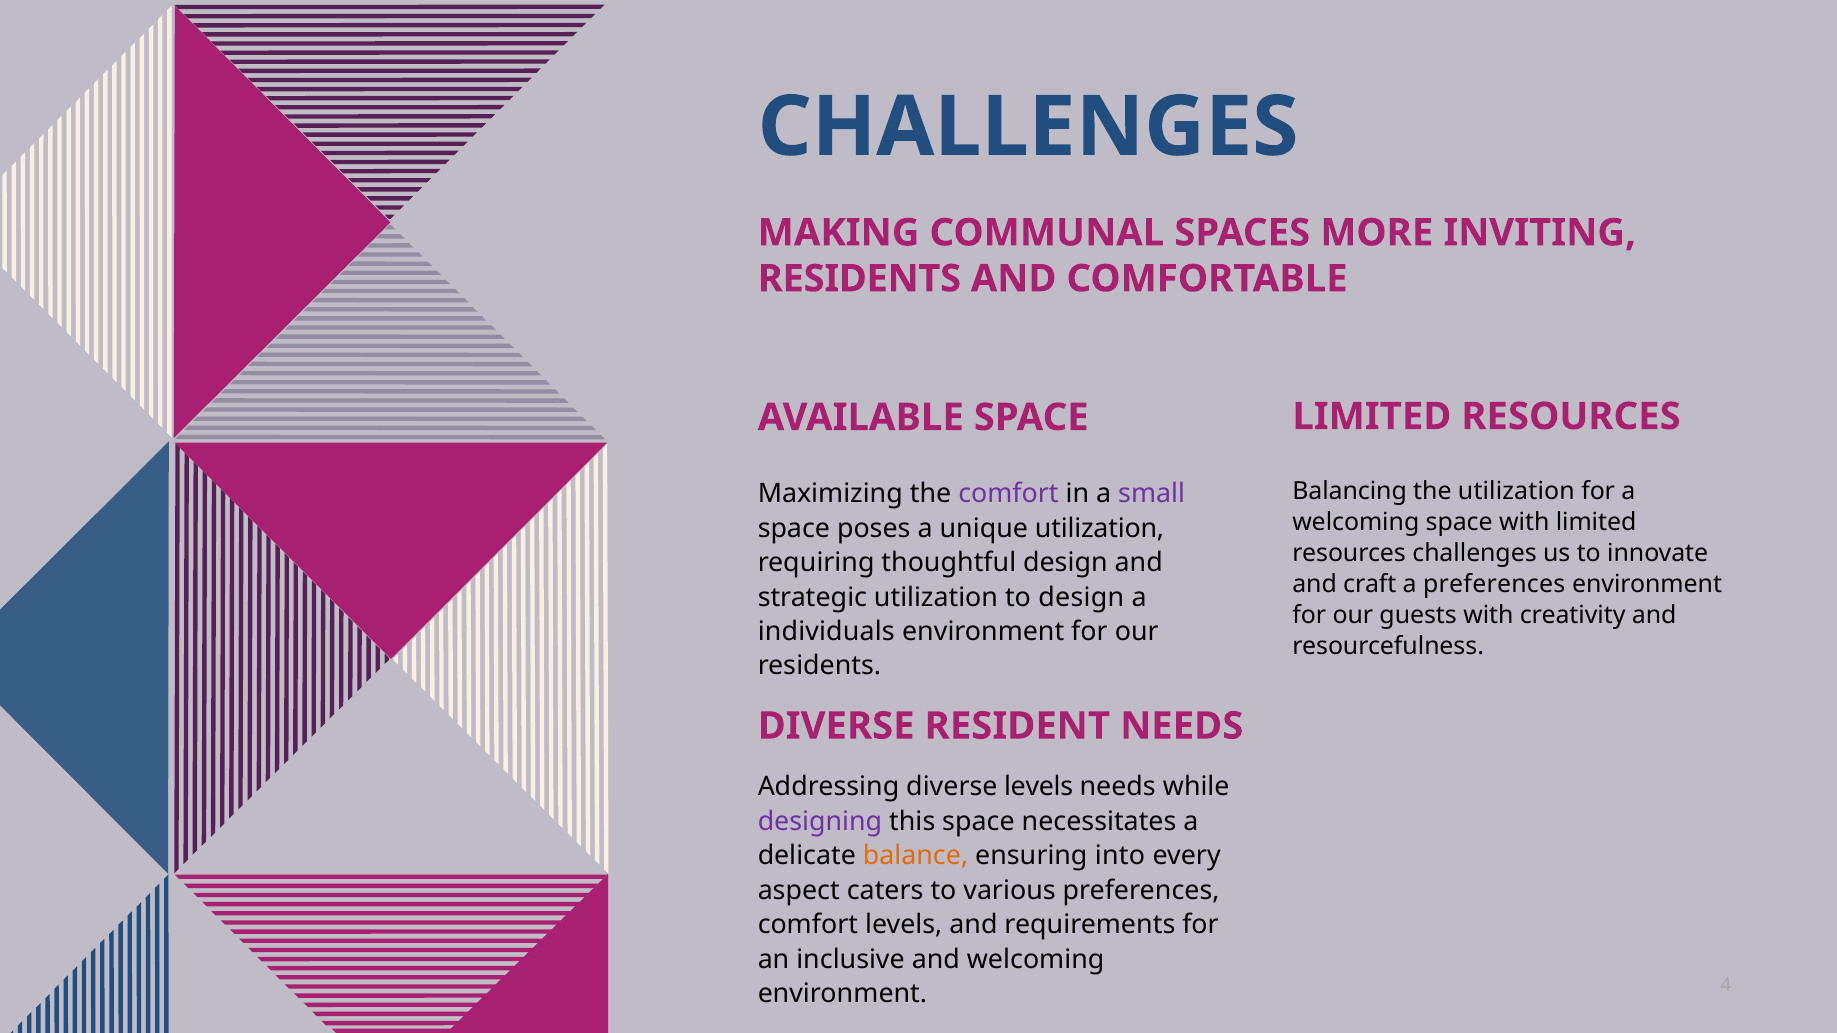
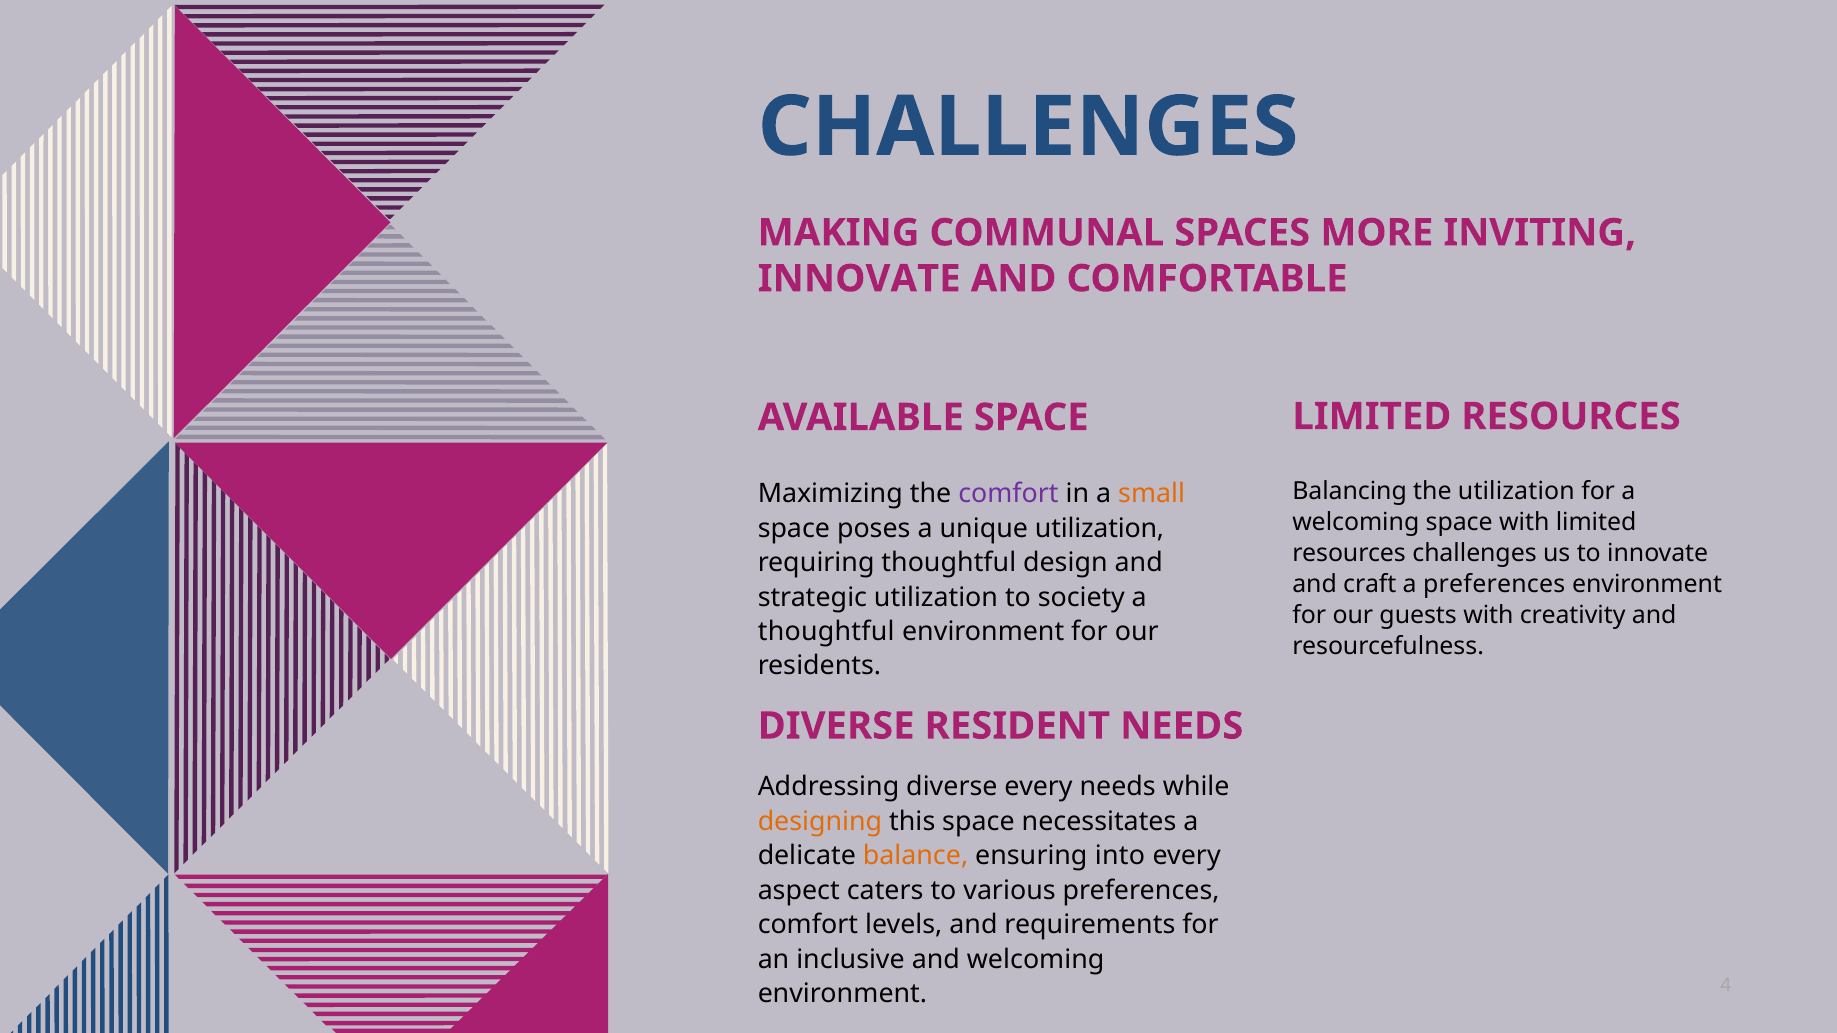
RESIDENTS at (859, 279): RESIDENTS -> INNOVATE
small colour: purple -> orange
to design: design -> society
individuals at (826, 632): individuals -> thoughtful
diverse levels: levels -> every
designing colour: purple -> orange
